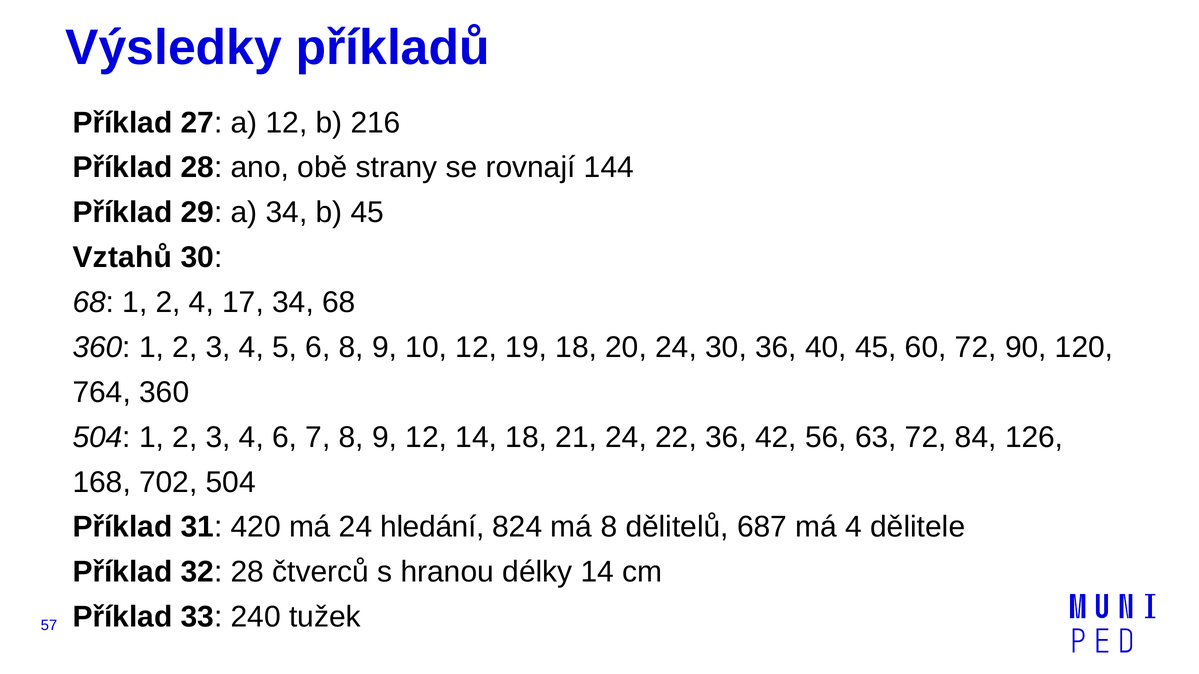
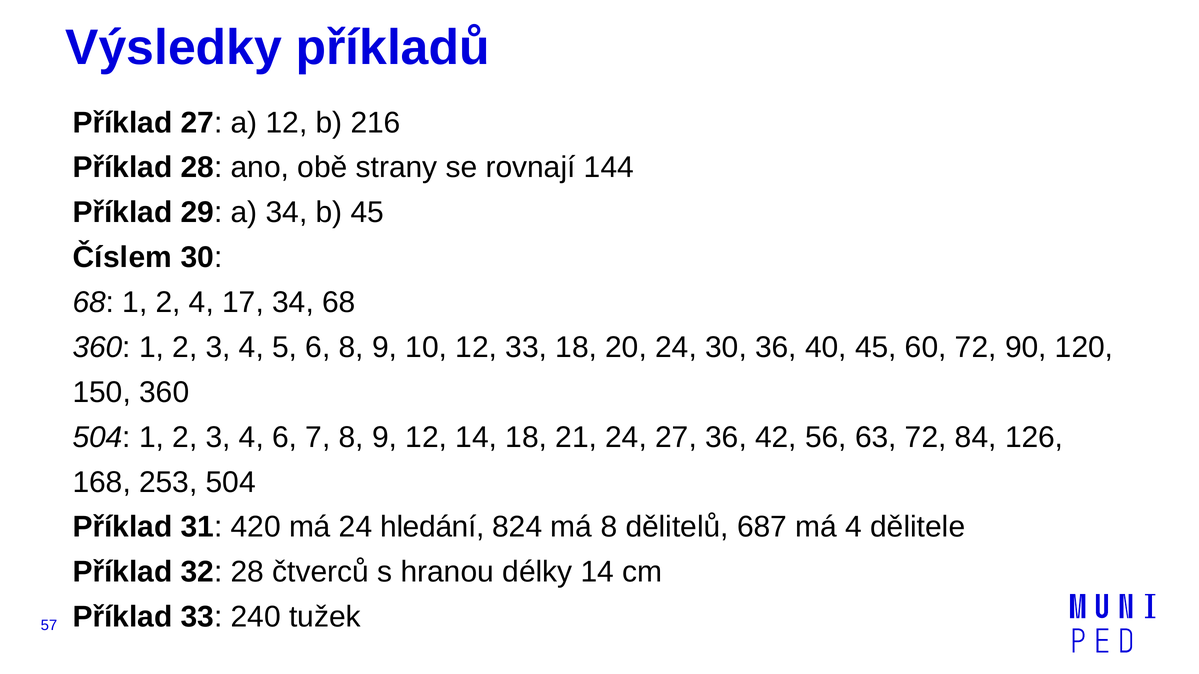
Vztahů: Vztahů -> Číslem
12 19: 19 -> 33
764: 764 -> 150
24 22: 22 -> 27
702: 702 -> 253
